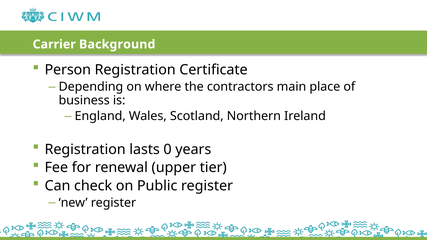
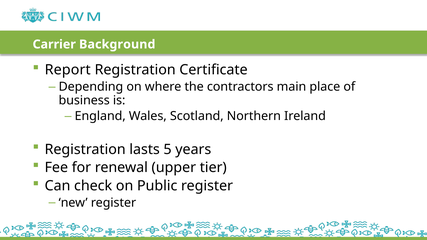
Person: Person -> Report
0: 0 -> 5
